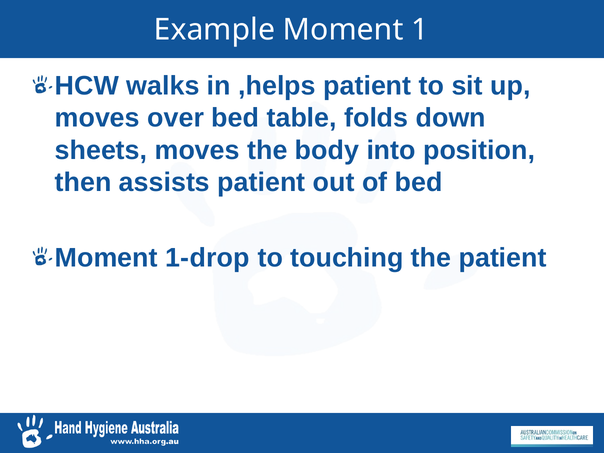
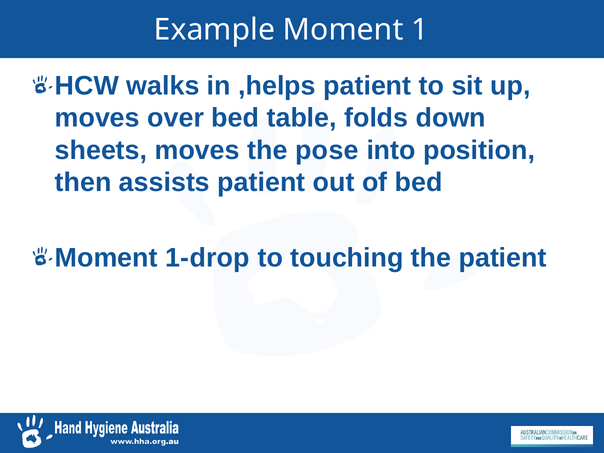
body: body -> pose
